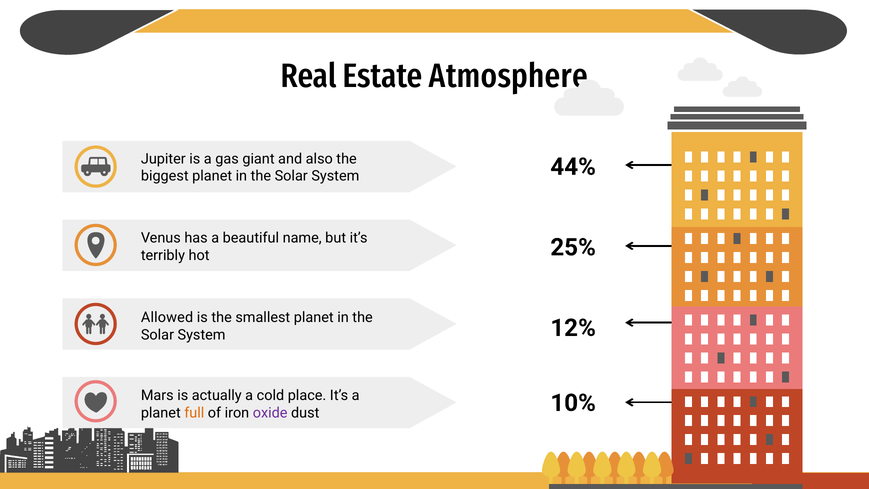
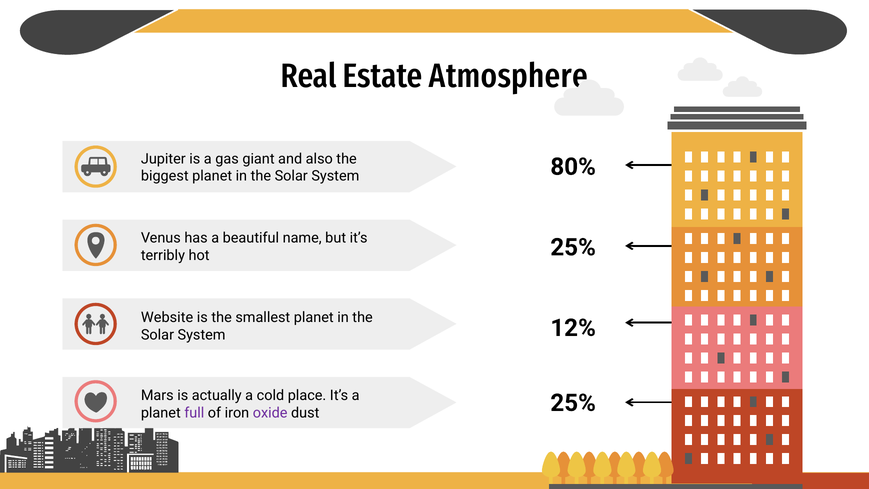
44%: 44% -> 80%
Allowed: Allowed -> Website
10% at (573, 403): 10% -> 25%
full colour: orange -> purple
